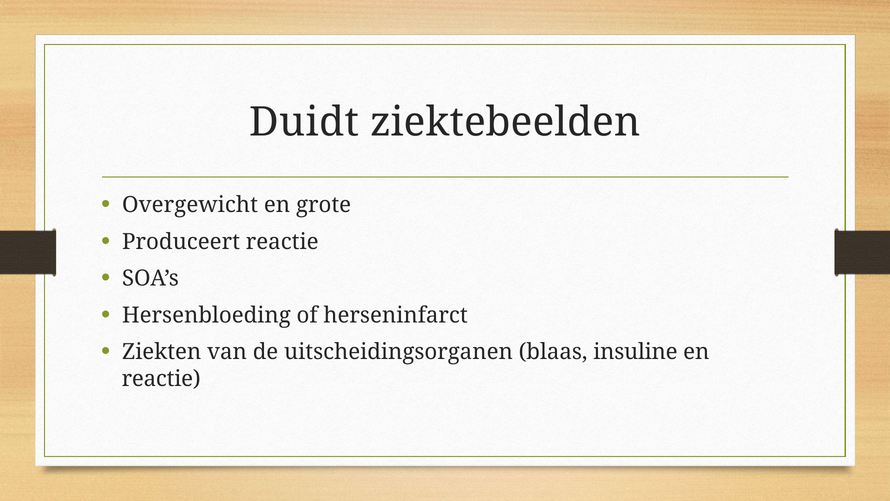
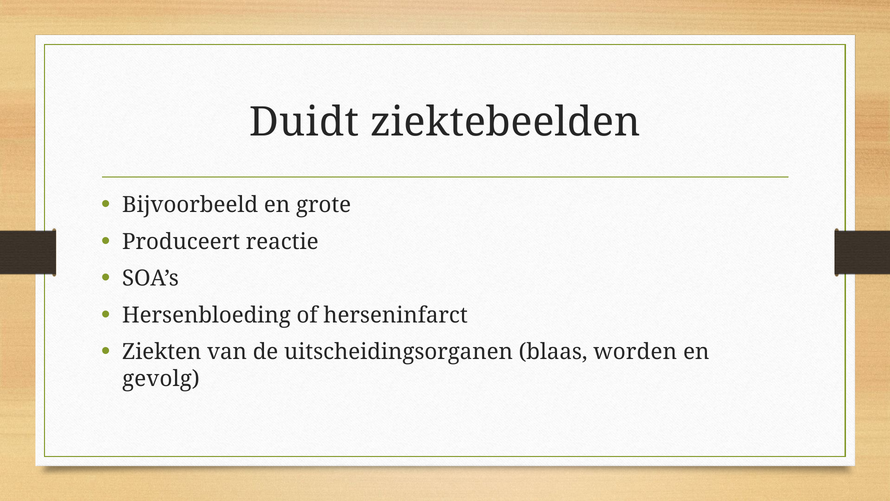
Overgewicht: Overgewicht -> Bijvoorbeeld
insuline: insuline -> worden
reactie at (161, 379): reactie -> gevolg
